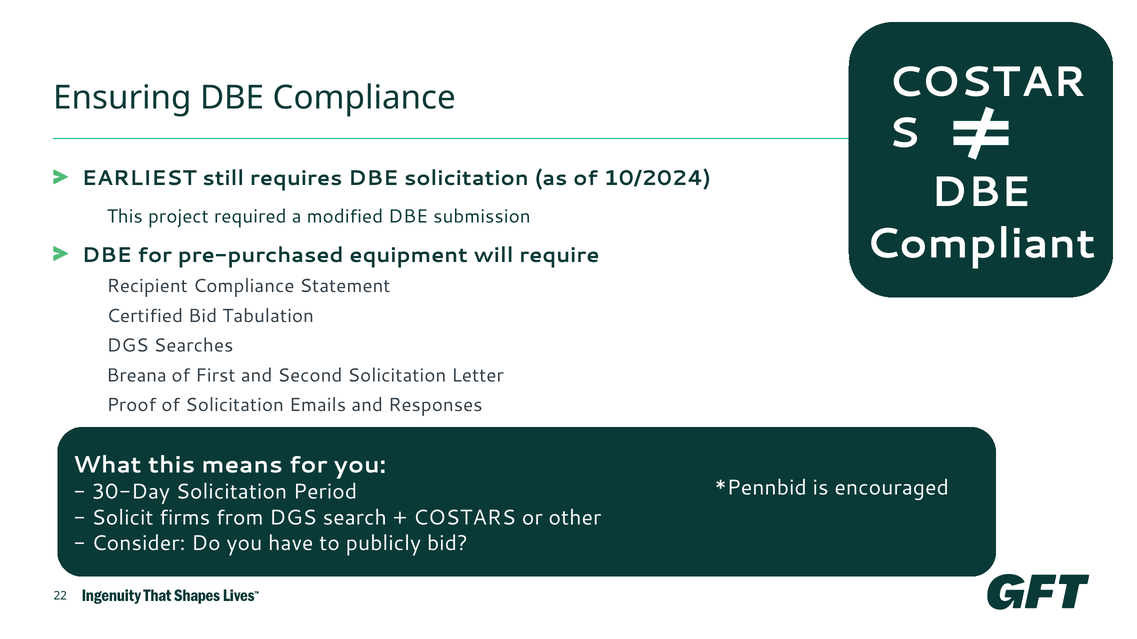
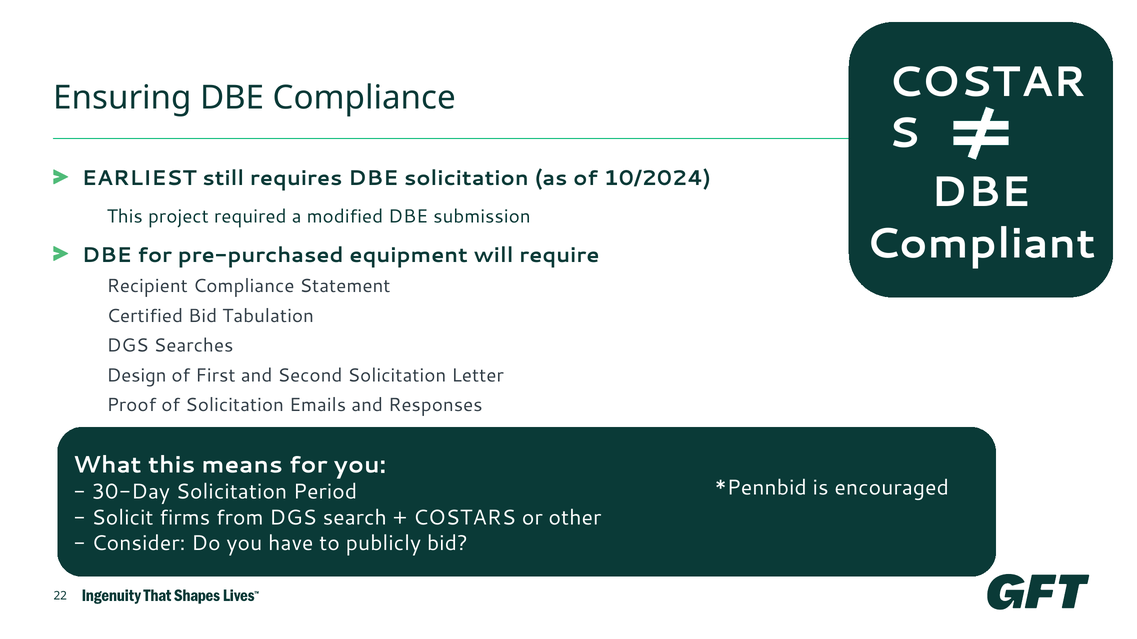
Breana: Breana -> Design
